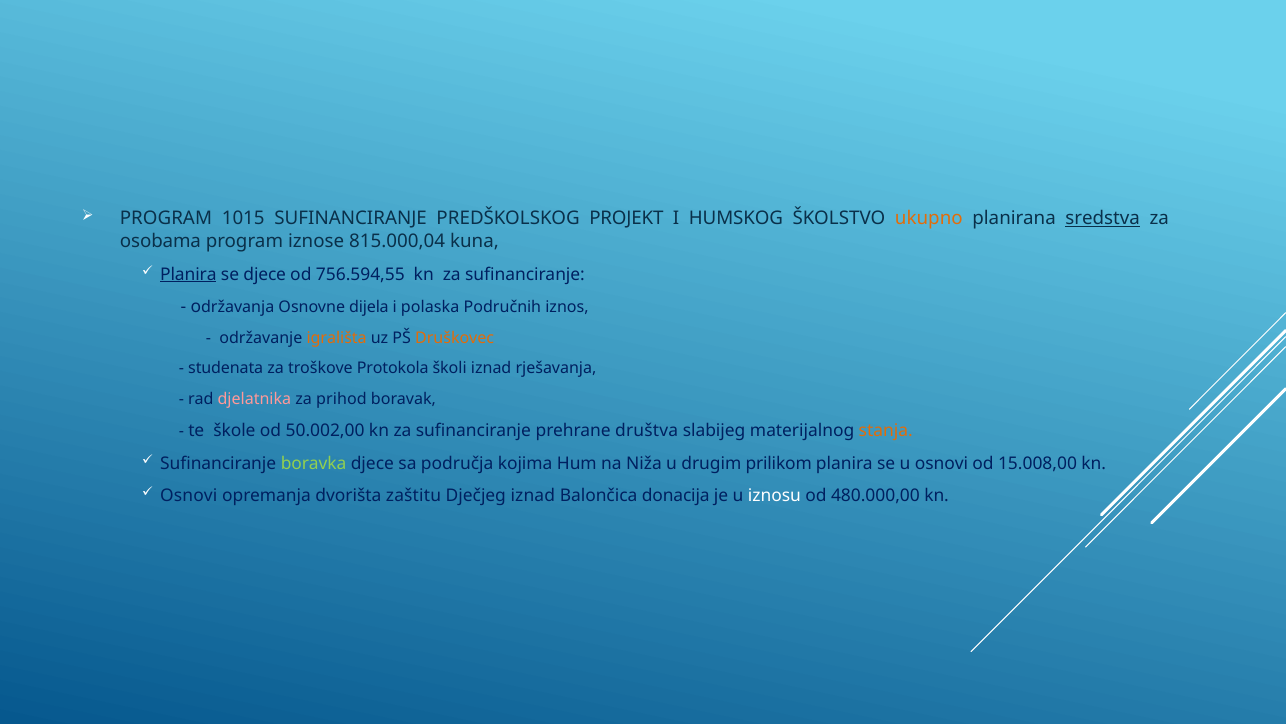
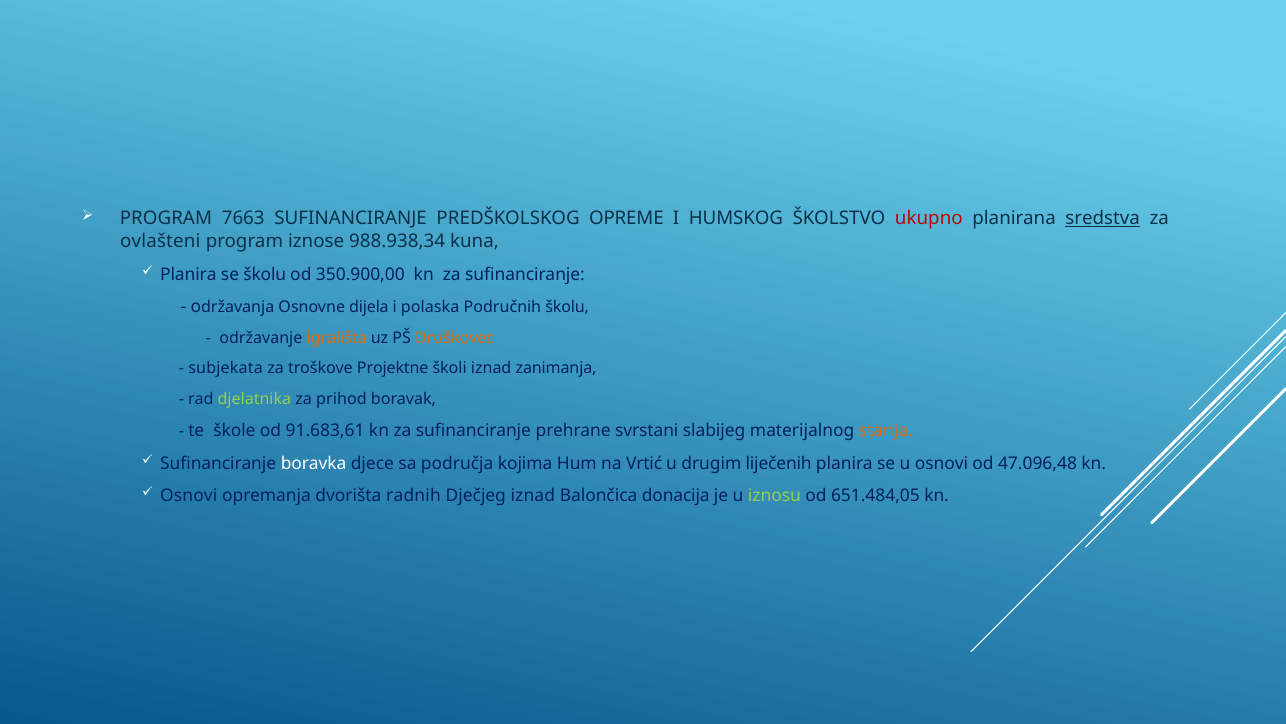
1015: 1015 -> 7663
PROJEKT: PROJEKT -> OPREME
ukupno colour: orange -> red
osobama: osobama -> ovlašteni
815.000,04: 815.000,04 -> 988.938,34
Planira at (188, 274) underline: present -> none
se djece: djece -> školu
756.594,55: 756.594,55 -> 350.900,00
Područnih iznos: iznos -> školu
studenata: studenata -> subjekata
Protokola: Protokola -> Projektne
rješavanja: rješavanja -> zanimanja
djelatnika colour: pink -> light green
50.002,00: 50.002,00 -> 91.683,61
društva: društva -> svrstani
boravka colour: light green -> white
Niža: Niža -> Vrtić
prilikom: prilikom -> liječenih
15.008,00: 15.008,00 -> 47.096,48
zaštitu: zaštitu -> radnih
iznosu colour: white -> light green
480.000,00: 480.000,00 -> 651.484,05
